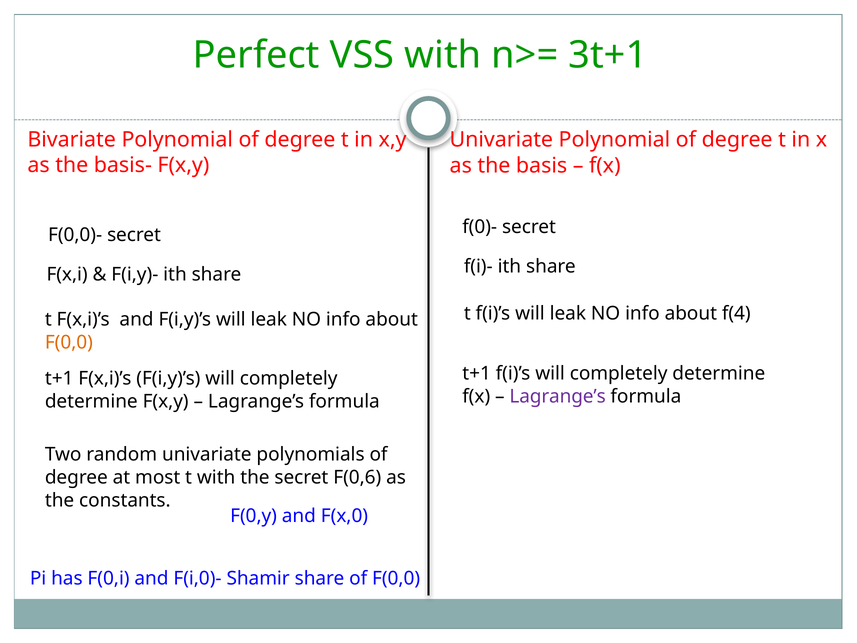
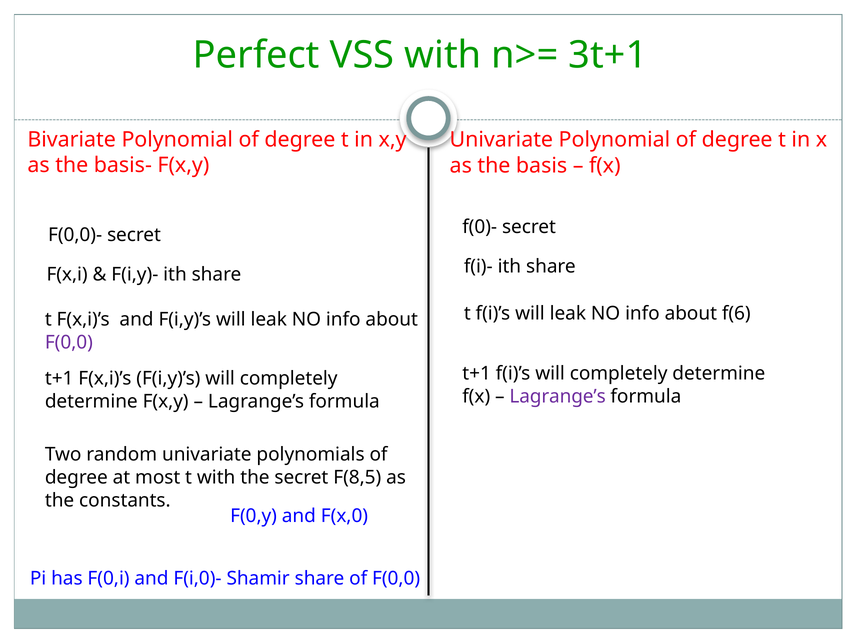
f(4: f(4 -> f(6
F(0,0 at (69, 342) colour: orange -> purple
F(0,6: F(0,6 -> F(8,5
